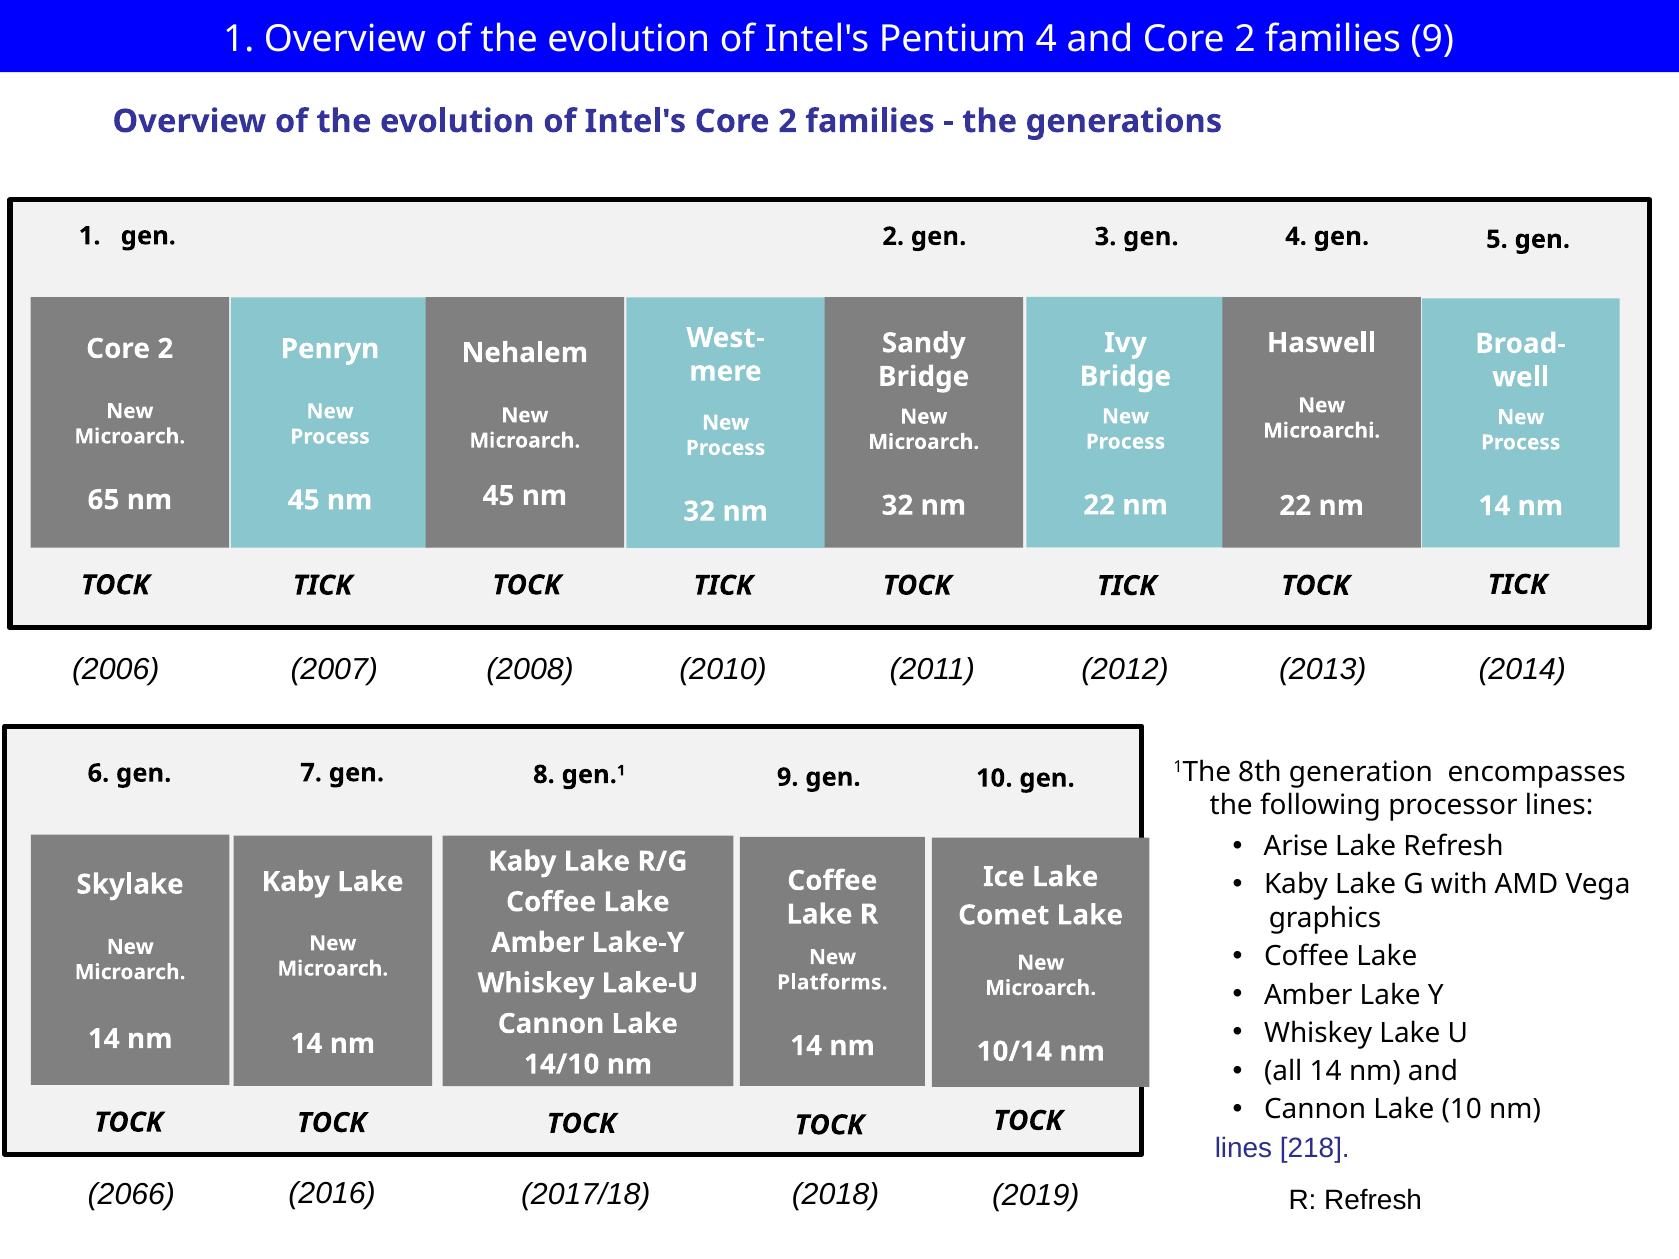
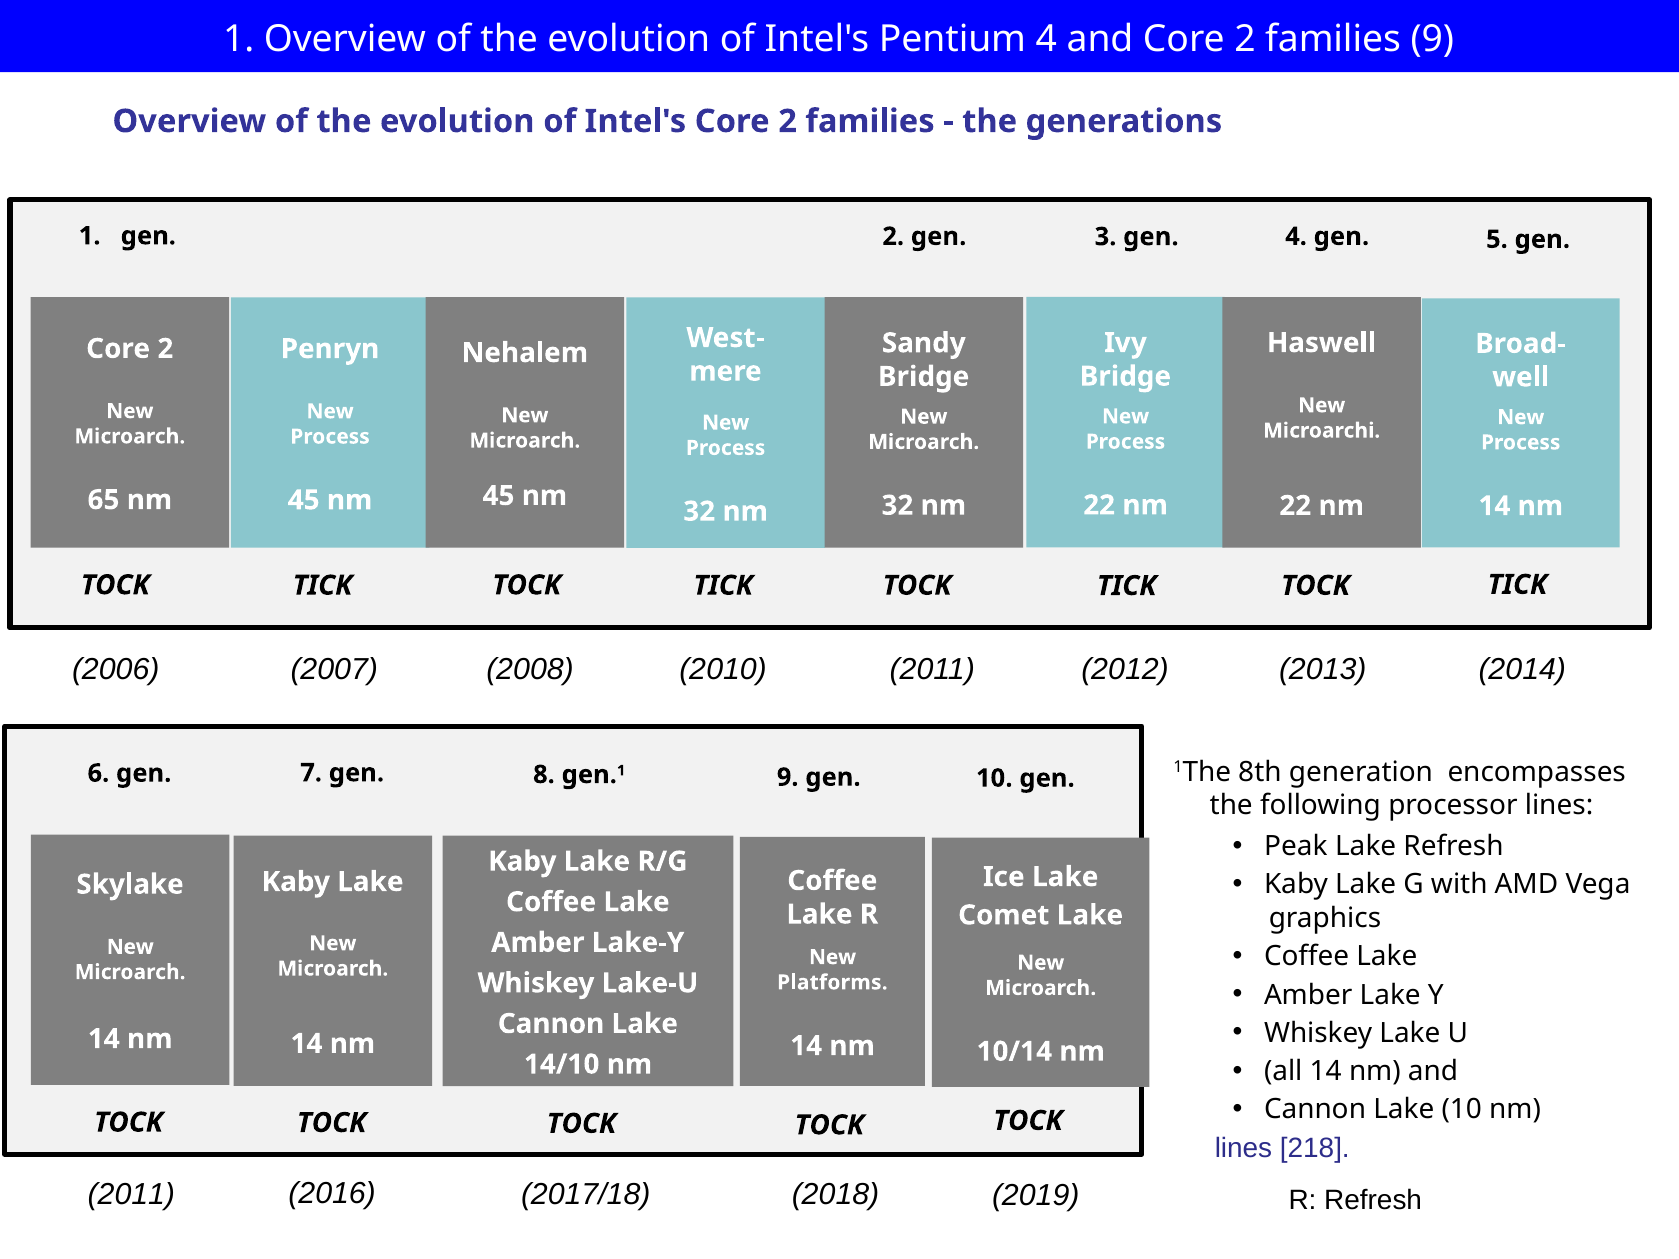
Arise: Arise -> Peak
2066 at (131, 1194): 2066 -> 2011
